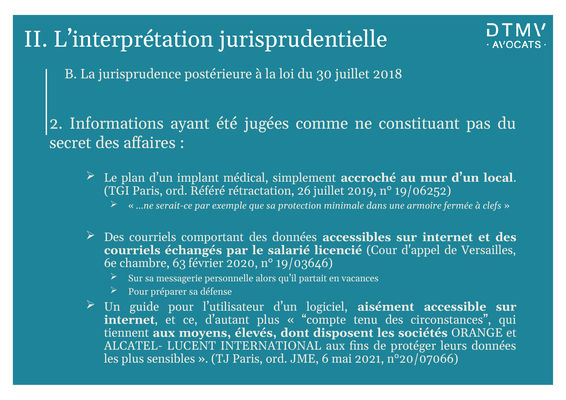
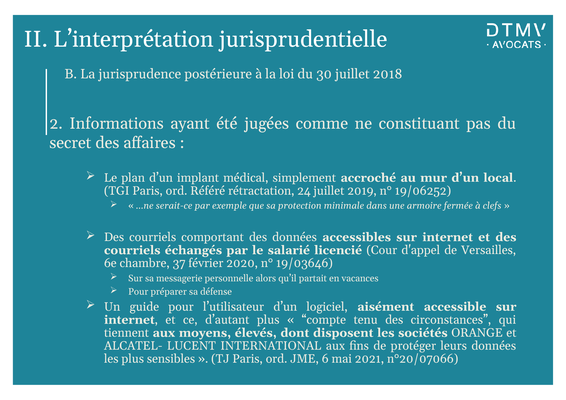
26: 26 -> 24
63: 63 -> 37
